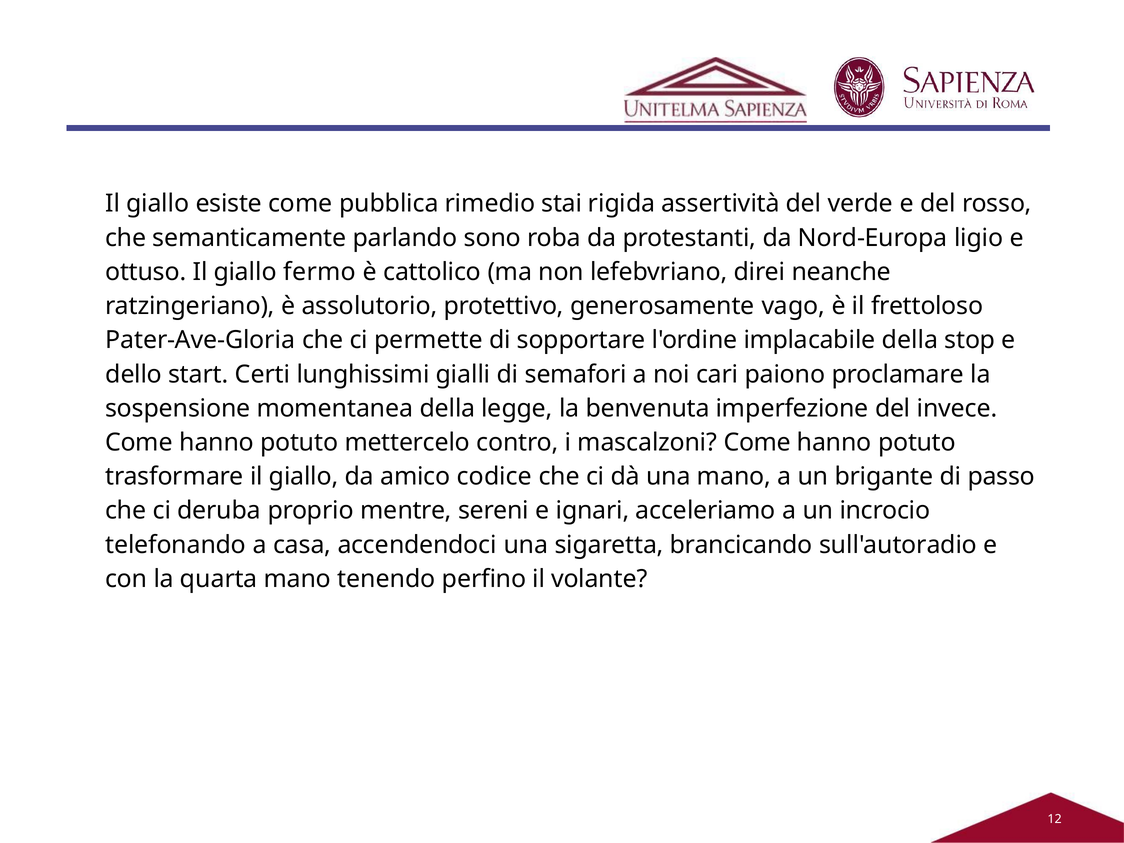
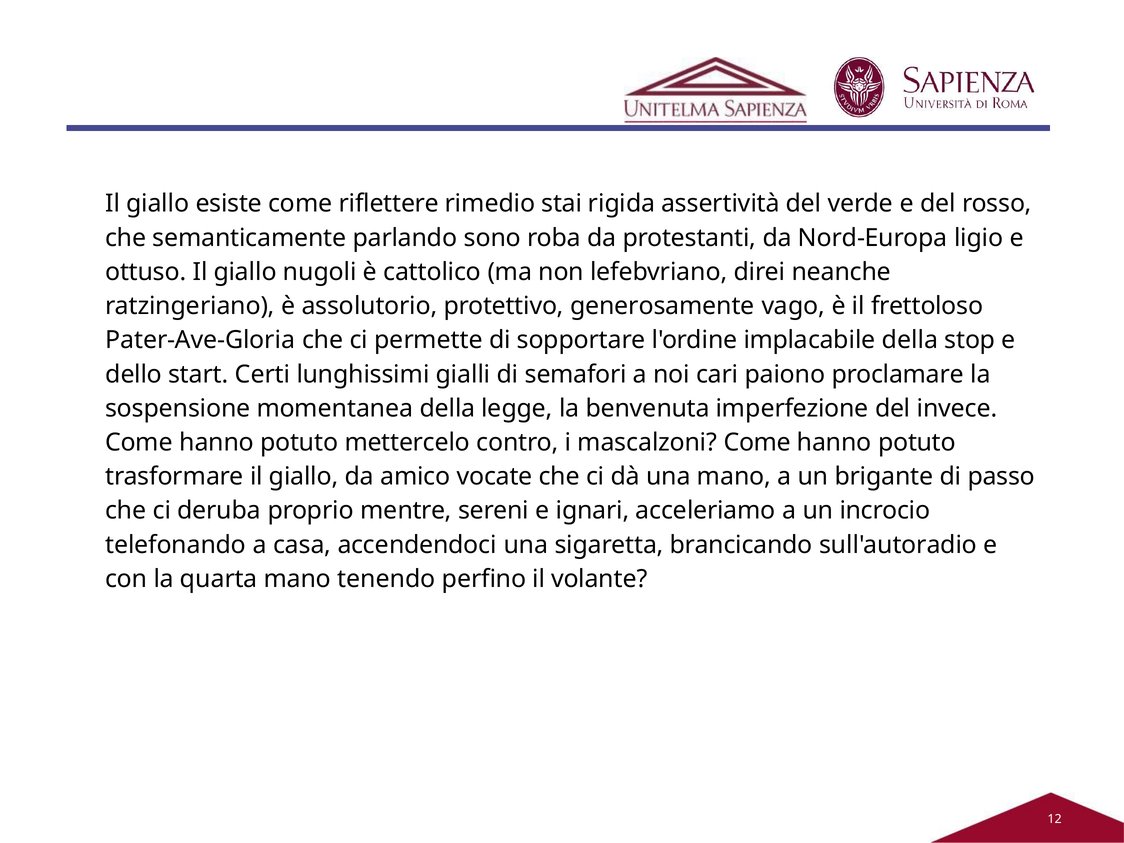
pubblica: pubblica -> riflettere
fermo: fermo -> nugoli
codice: codice -> vocate
